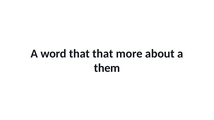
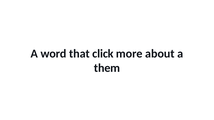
that that: that -> click
